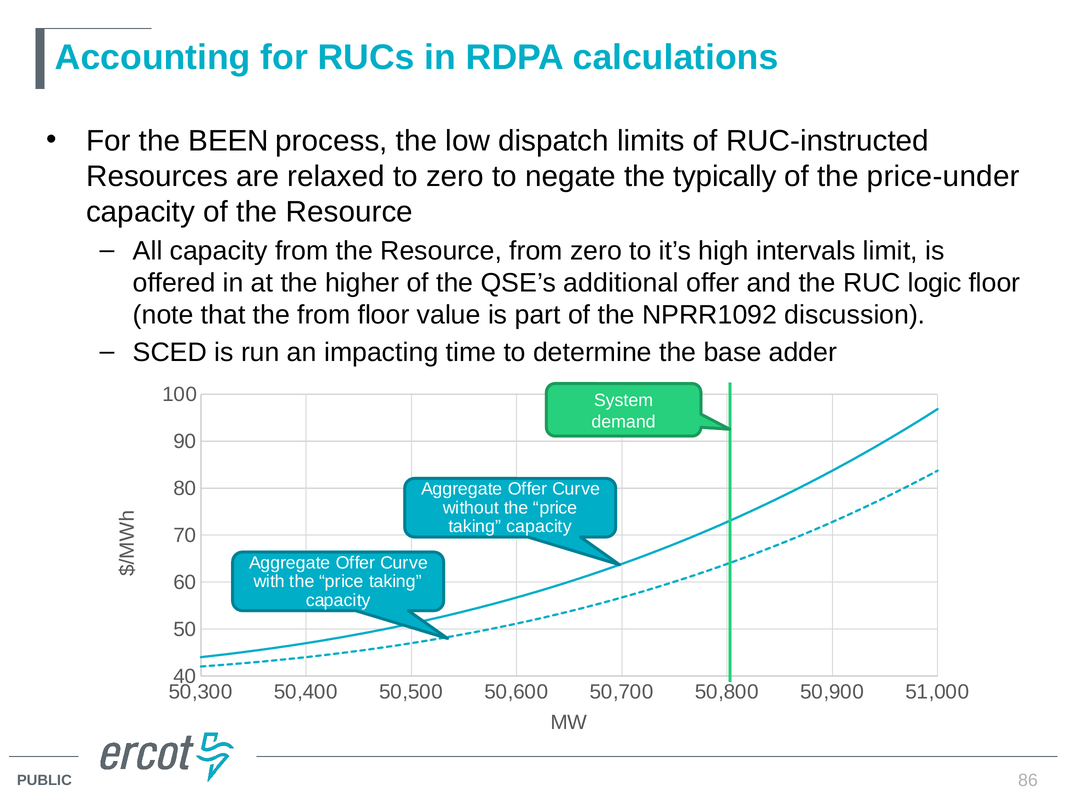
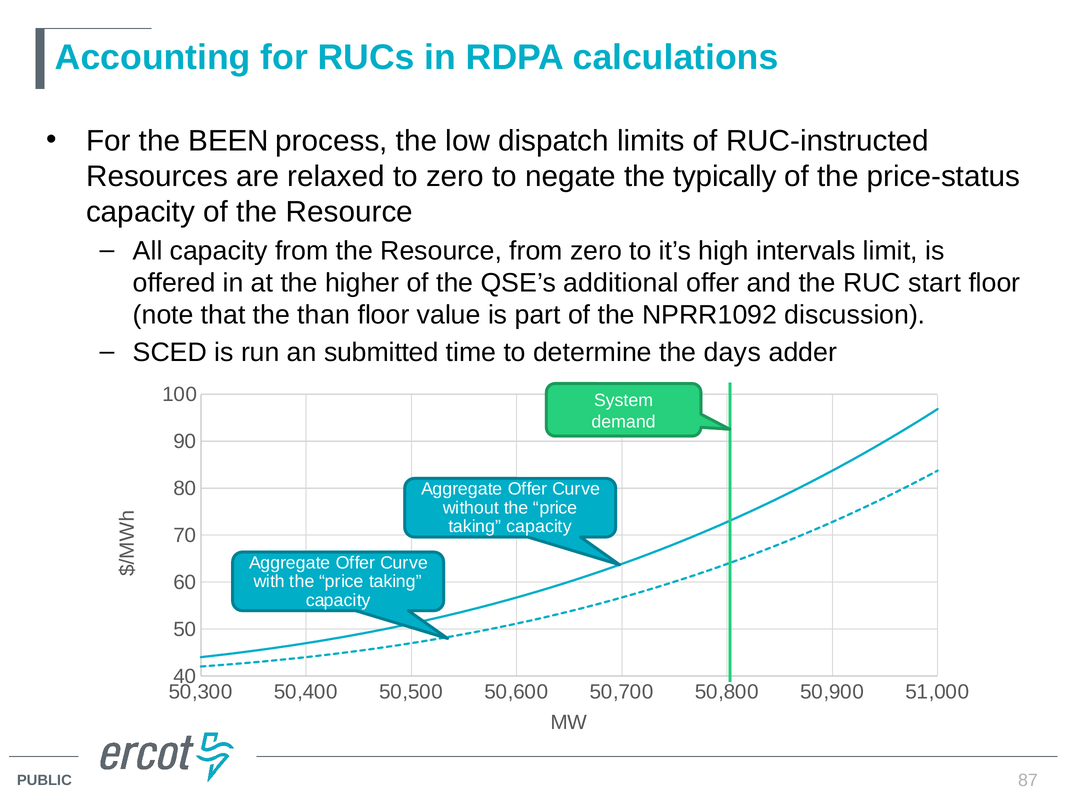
price-under: price-under -> price-status
logic: logic -> start
the from: from -> than
impacting: impacting -> submitted
base: base -> days
86: 86 -> 87
